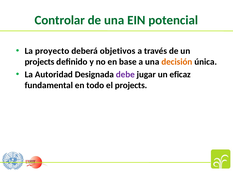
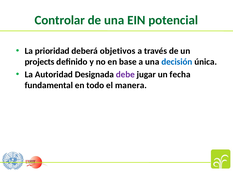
proyecto: proyecto -> prioridad
decisión colour: orange -> blue
eficaz: eficaz -> fecha
el projects: projects -> manera
